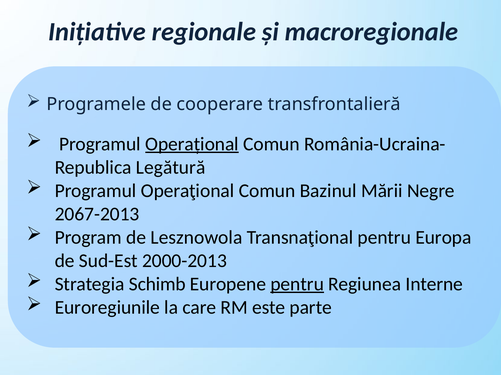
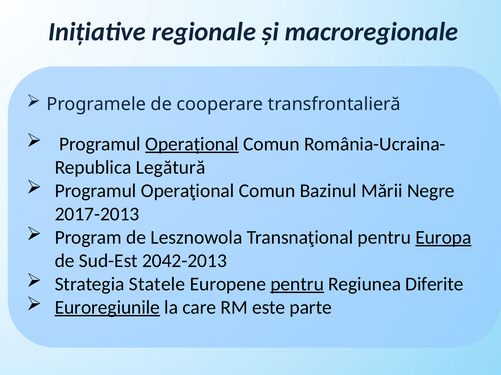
2067-2013: 2067-2013 -> 2017-2013
Europa underline: none -> present
2000-2013: 2000-2013 -> 2042-2013
Schimb: Schimb -> Statele
Interne: Interne -> Diferite
Euroregiunile underline: none -> present
